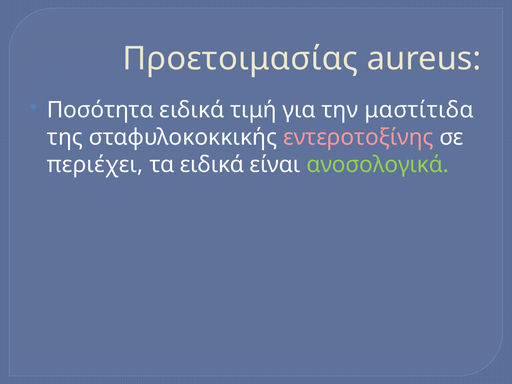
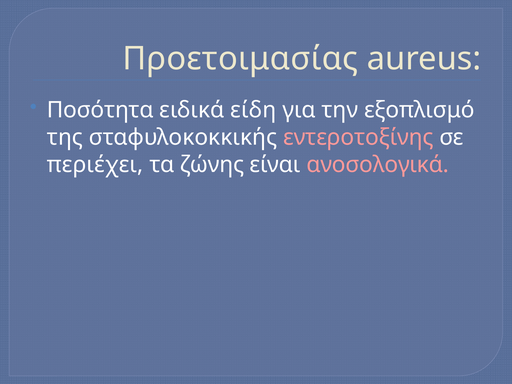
τιμή: τιμή -> είδη
μαστίτιδα: μαστίτιδα -> εξοπλισμό
τα ειδικά: ειδικά -> ζώνης
ανοσολογικά colour: light green -> pink
